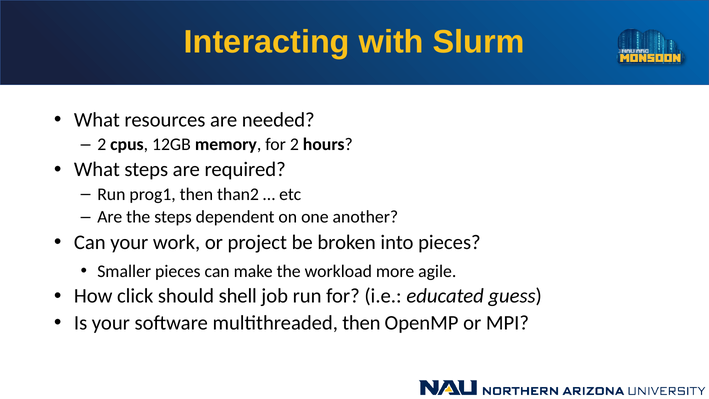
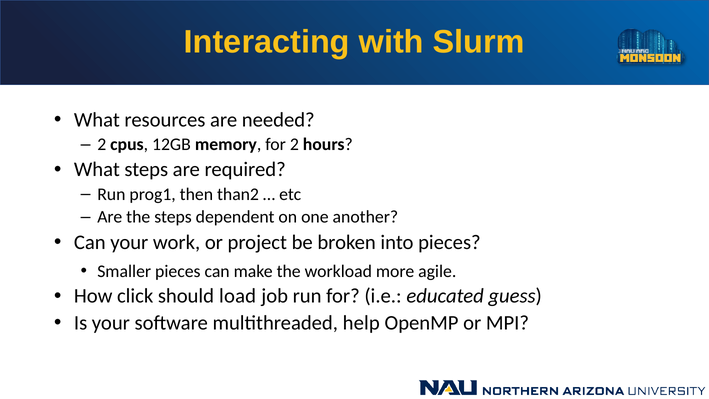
shell: shell -> load
multithreaded then: then -> help
